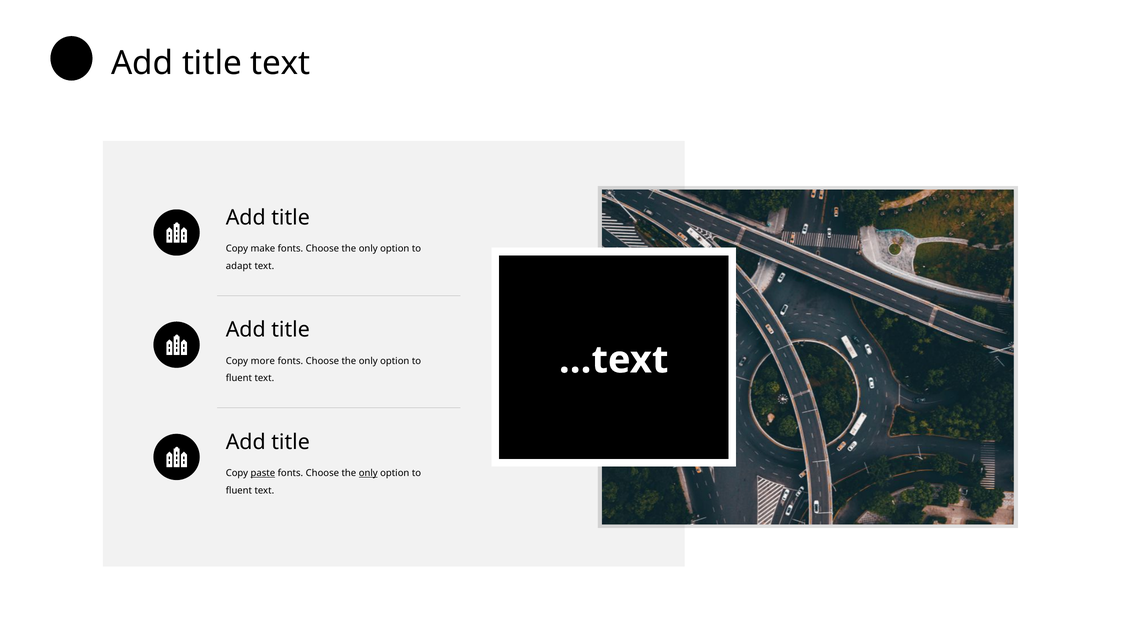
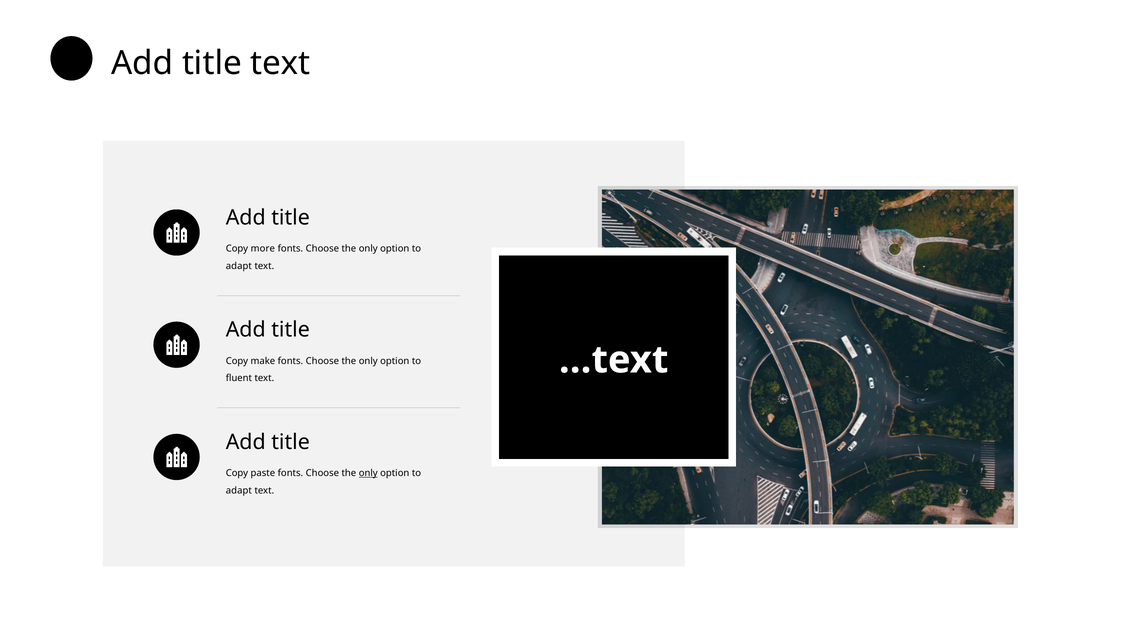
make: make -> more
more: more -> make
paste underline: present -> none
fluent at (239, 490): fluent -> adapt
